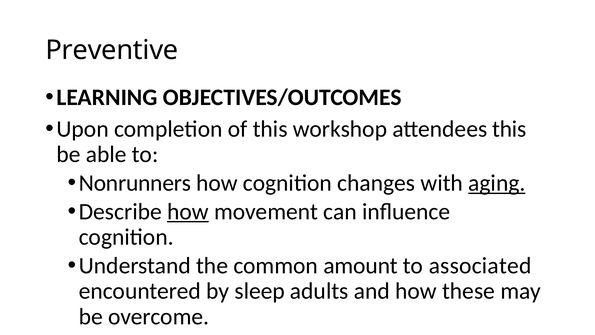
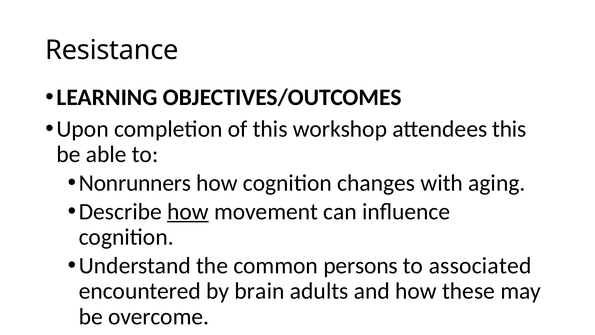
Preventive: Preventive -> Resistance
aging underline: present -> none
amount: amount -> persons
sleep: sleep -> brain
